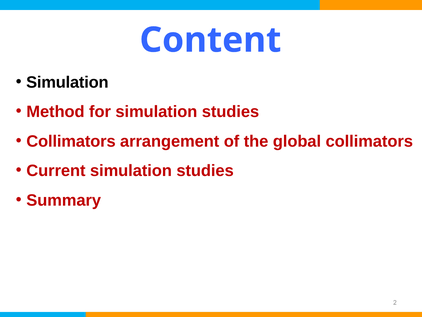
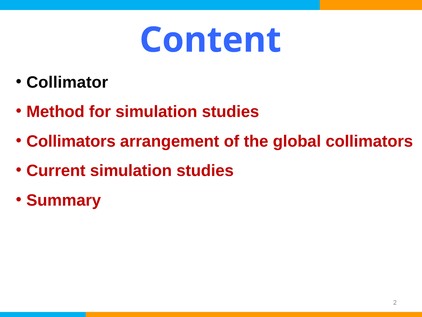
Simulation at (67, 82): Simulation -> Collimator
